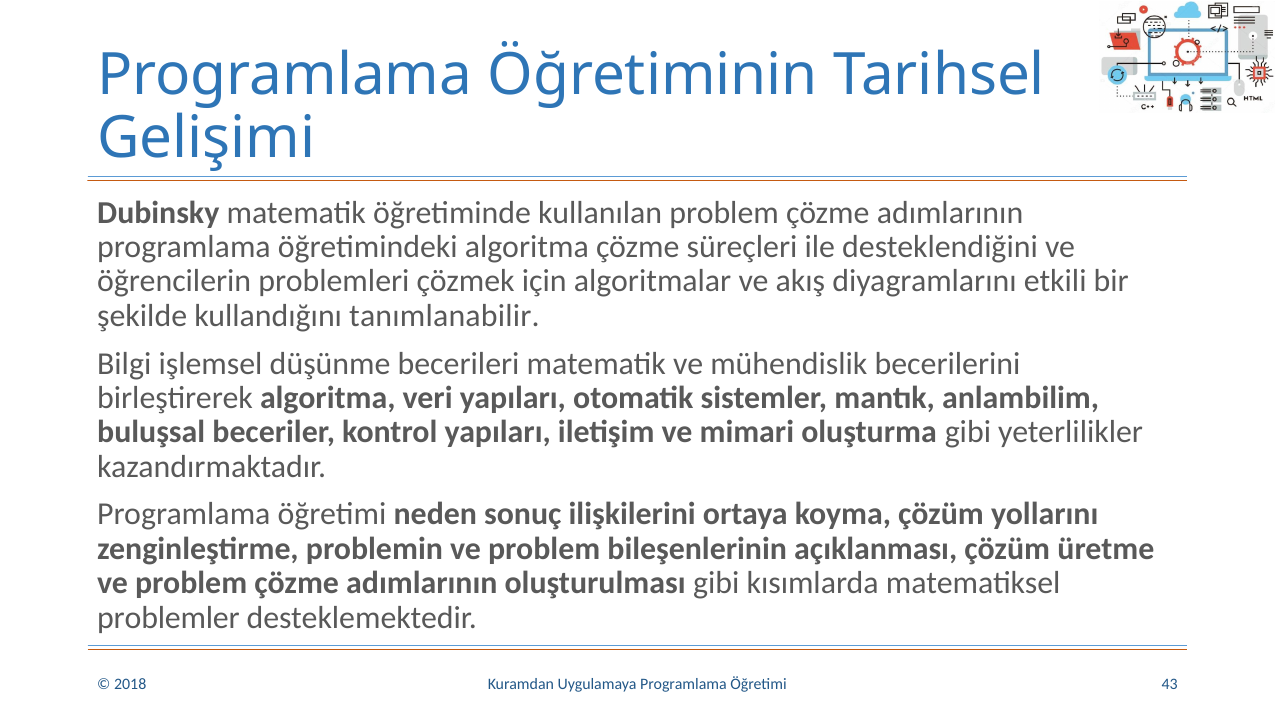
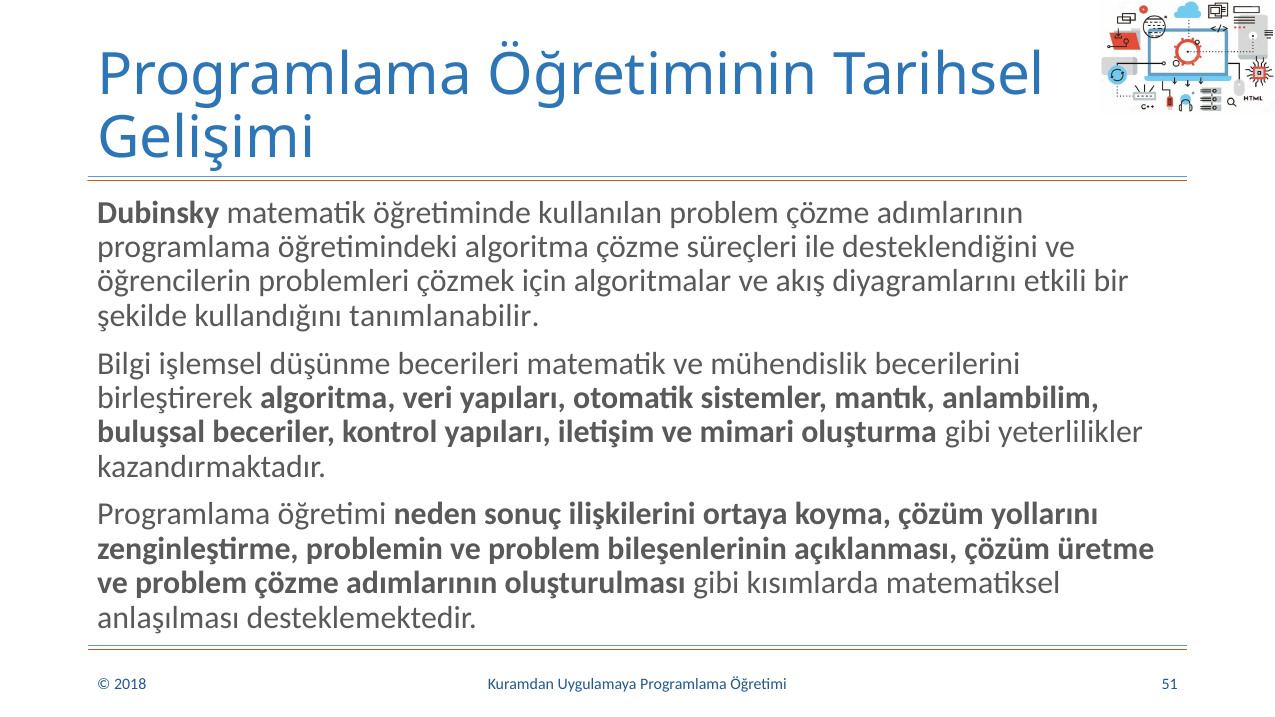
problemler: problemler -> anlaşılması
43: 43 -> 51
